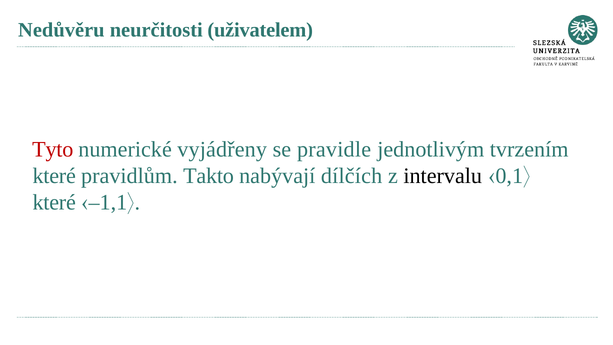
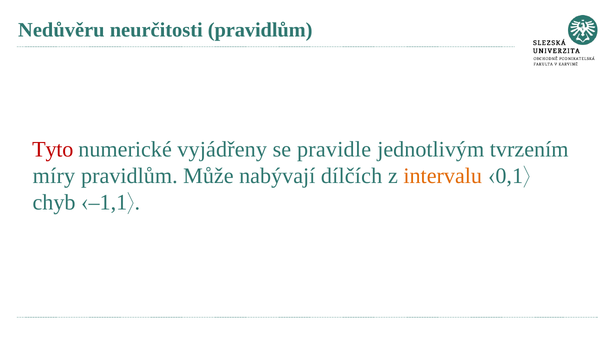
neurčitosti uživatelem: uživatelem -> pravidlům
které at (54, 176): které -> míry
Takto: Takto -> Může
intervalu colour: black -> orange
které at (54, 202): které -> chyb
